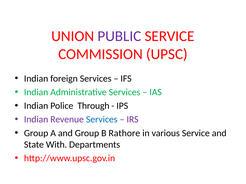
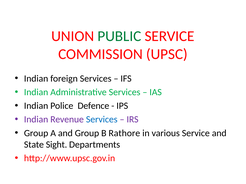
PUBLIC colour: purple -> green
Through: Through -> Defence
With: With -> Sight
